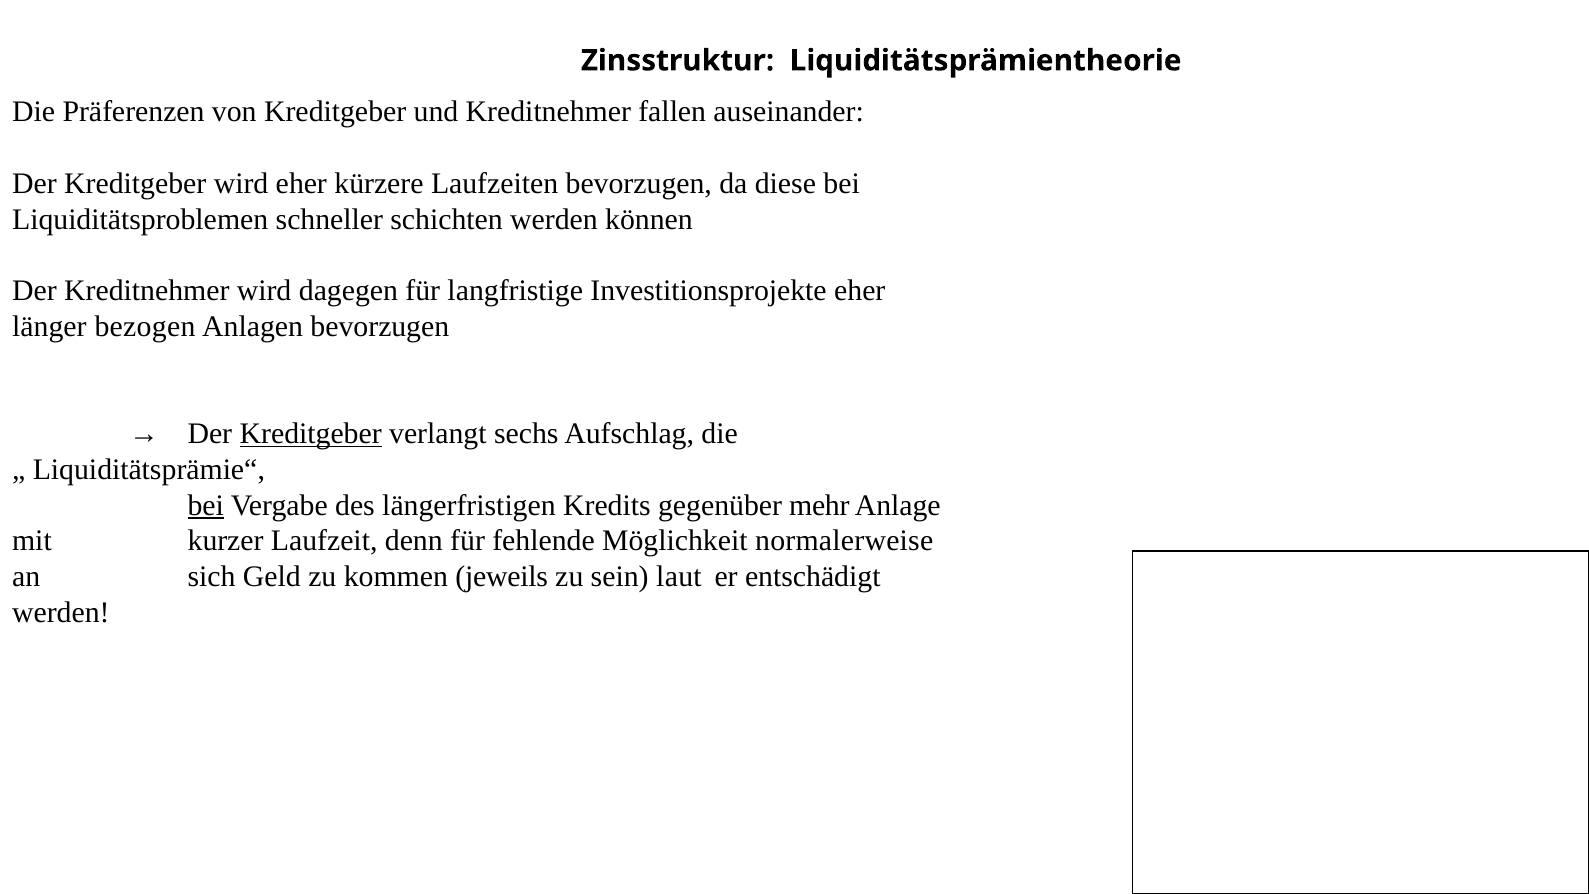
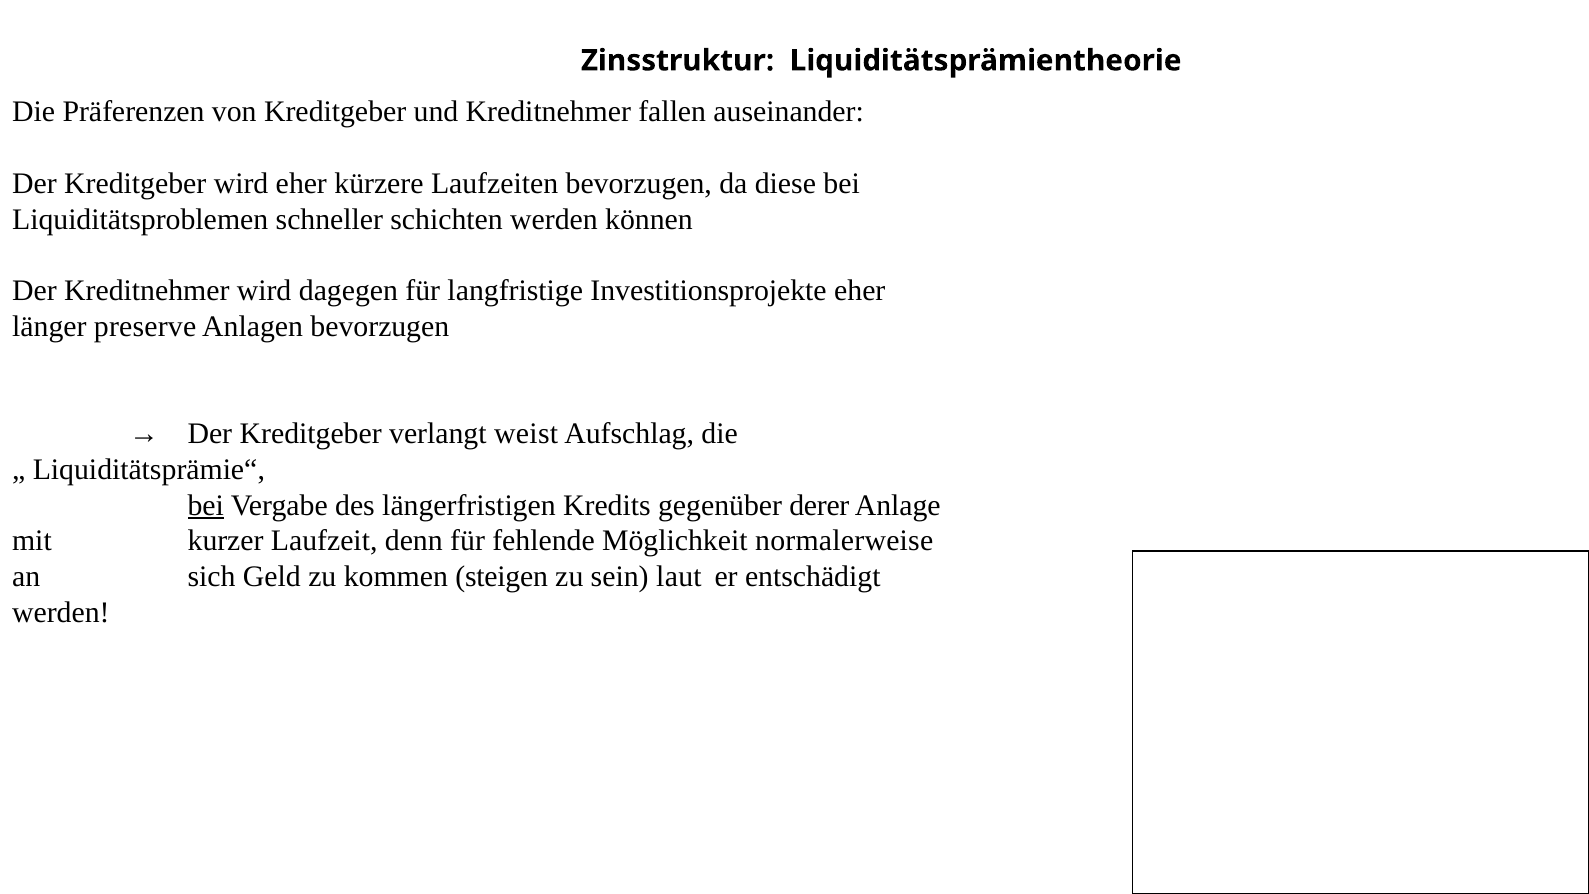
bezogen: bezogen -> preserve
Kreditgeber at (311, 434) underline: present -> none
sechs: sechs -> weist
mehr: mehr -> derer
jeweils: jeweils -> steigen
